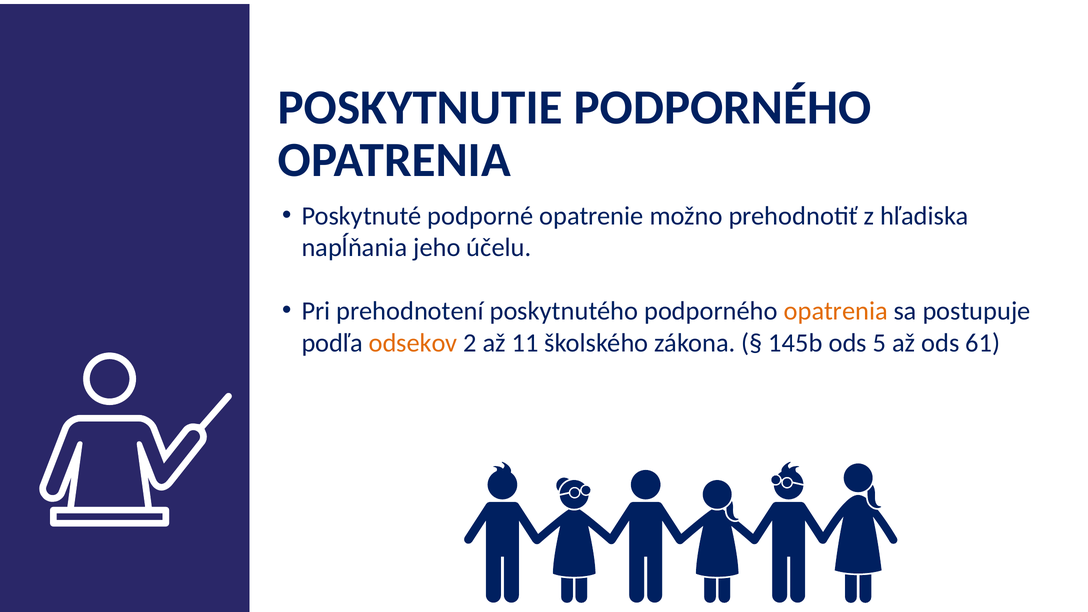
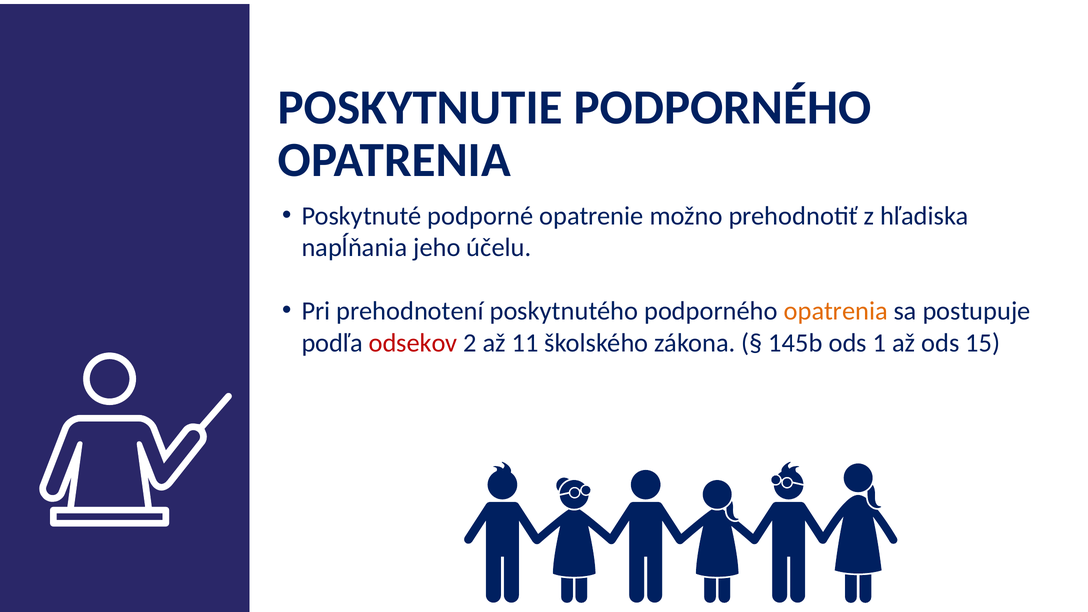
odsekov colour: orange -> red
5: 5 -> 1
61: 61 -> 15
